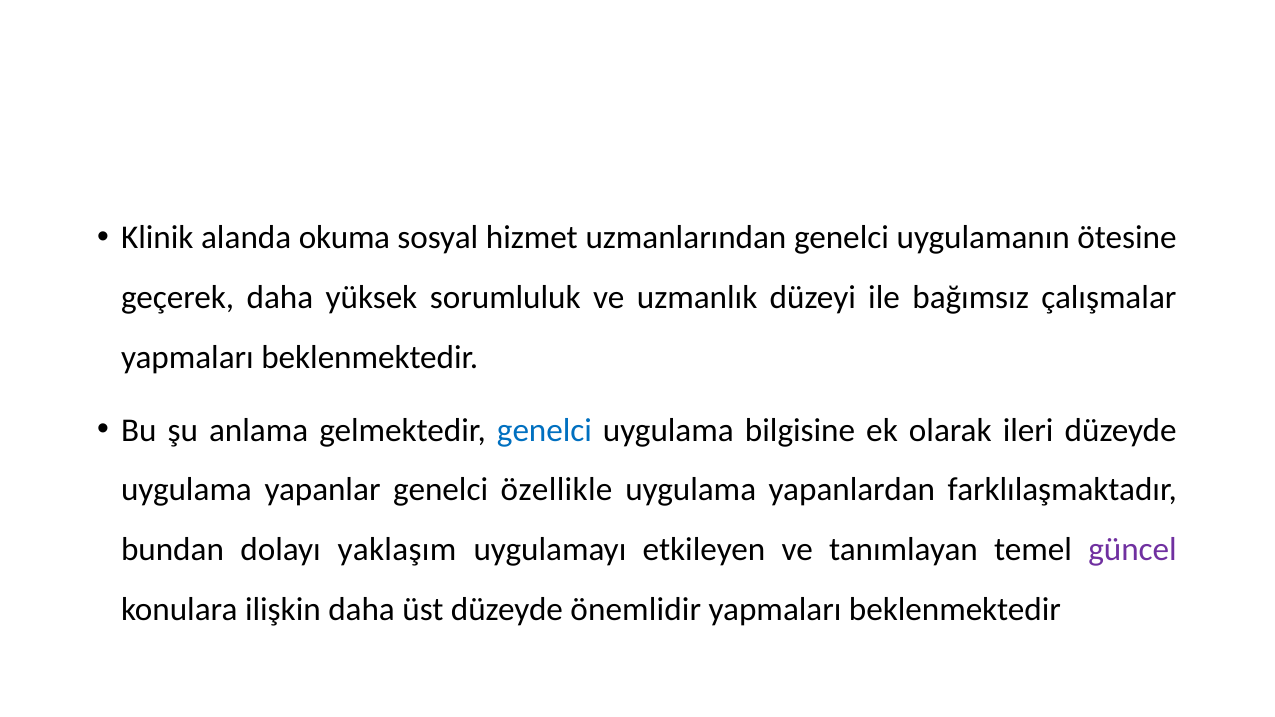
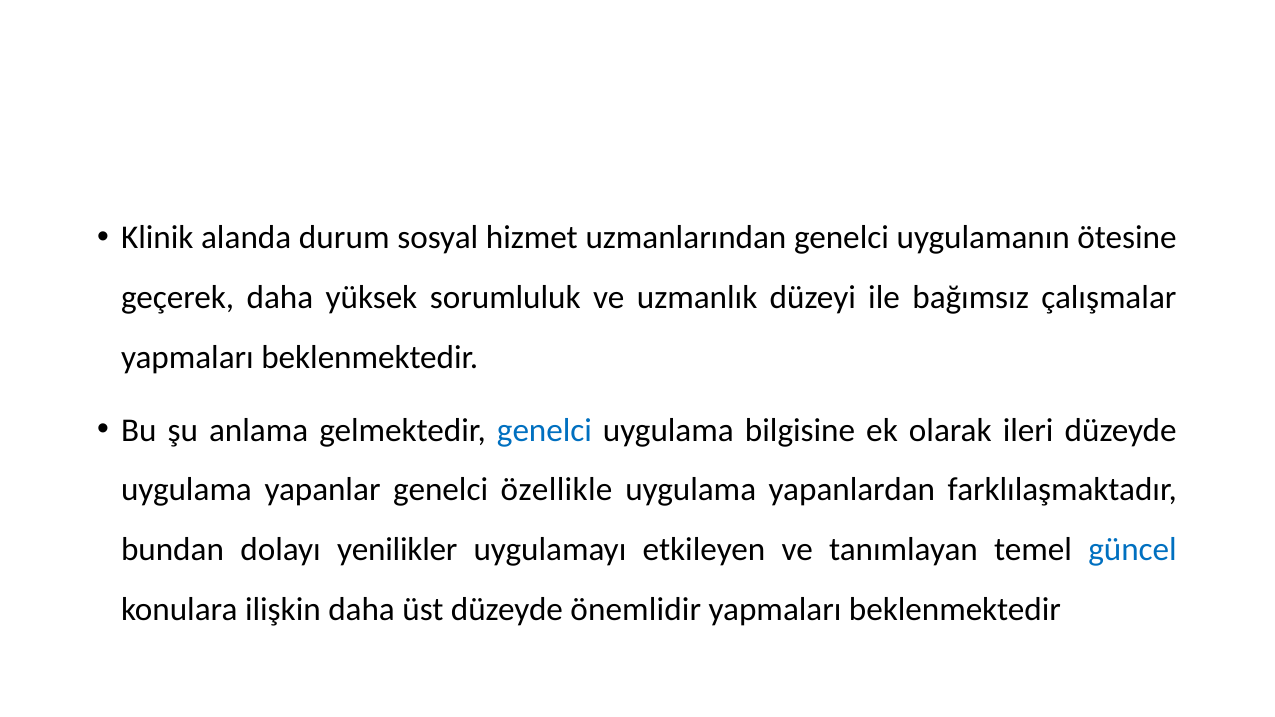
okuma: okuma -> durum
yaklaşım: yaklaşım -> yenilikler
güncel colour: purple -> blue
